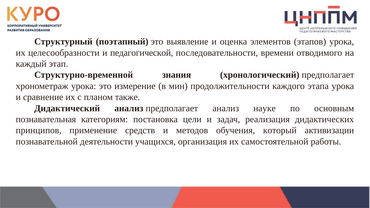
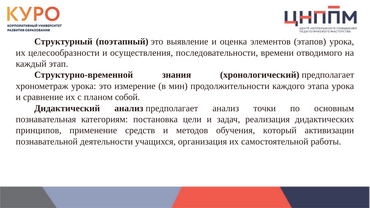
педагогической: педагогической -> осуществления
также: также -> собой
науке: науке -> точки
